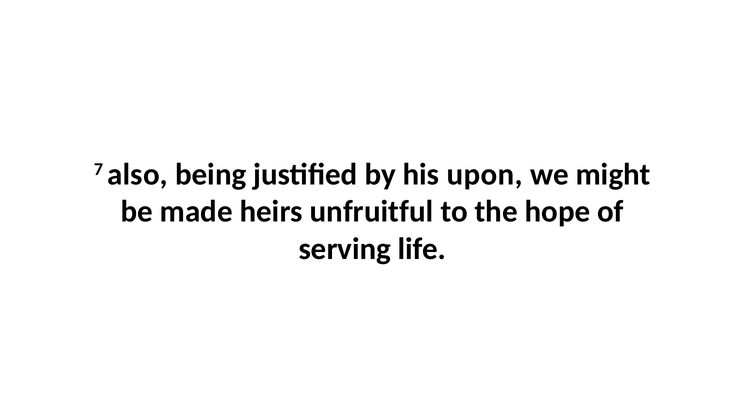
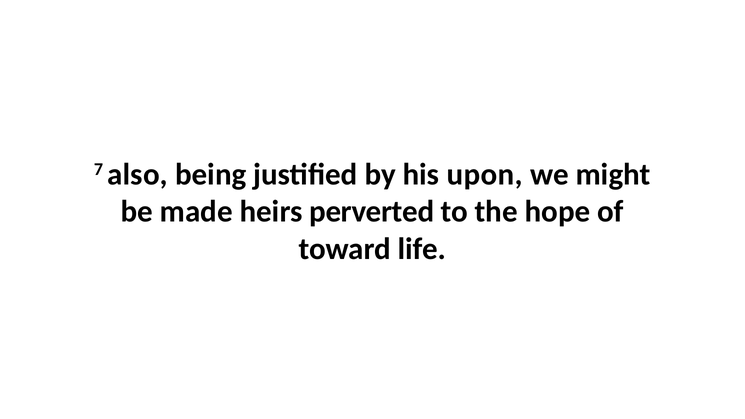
unfruitful: unfruitful -> perverted
serving: serving -> toward
